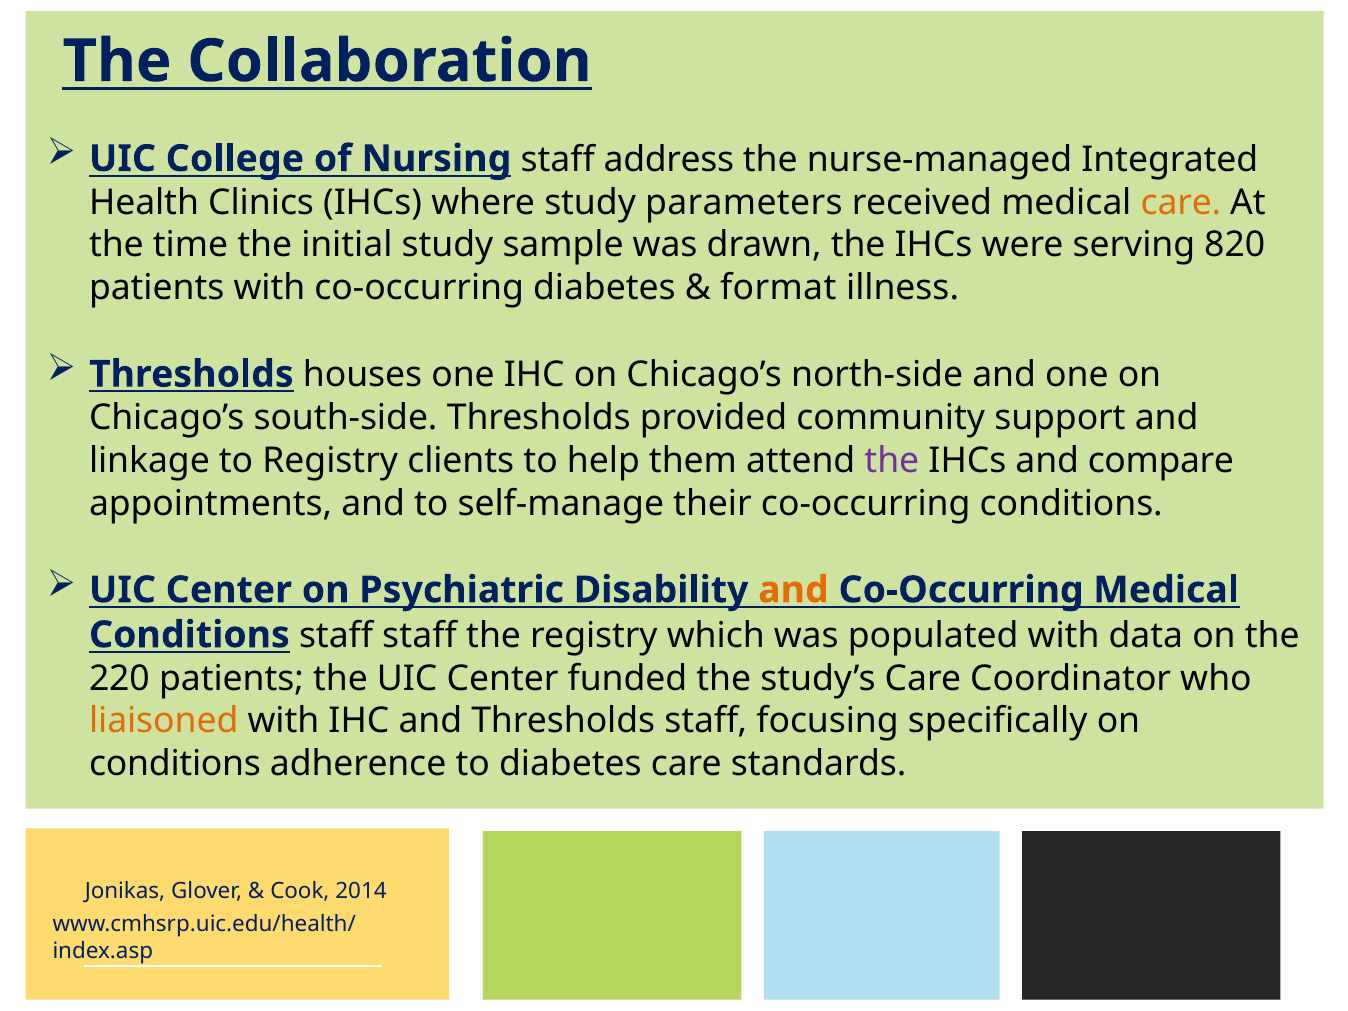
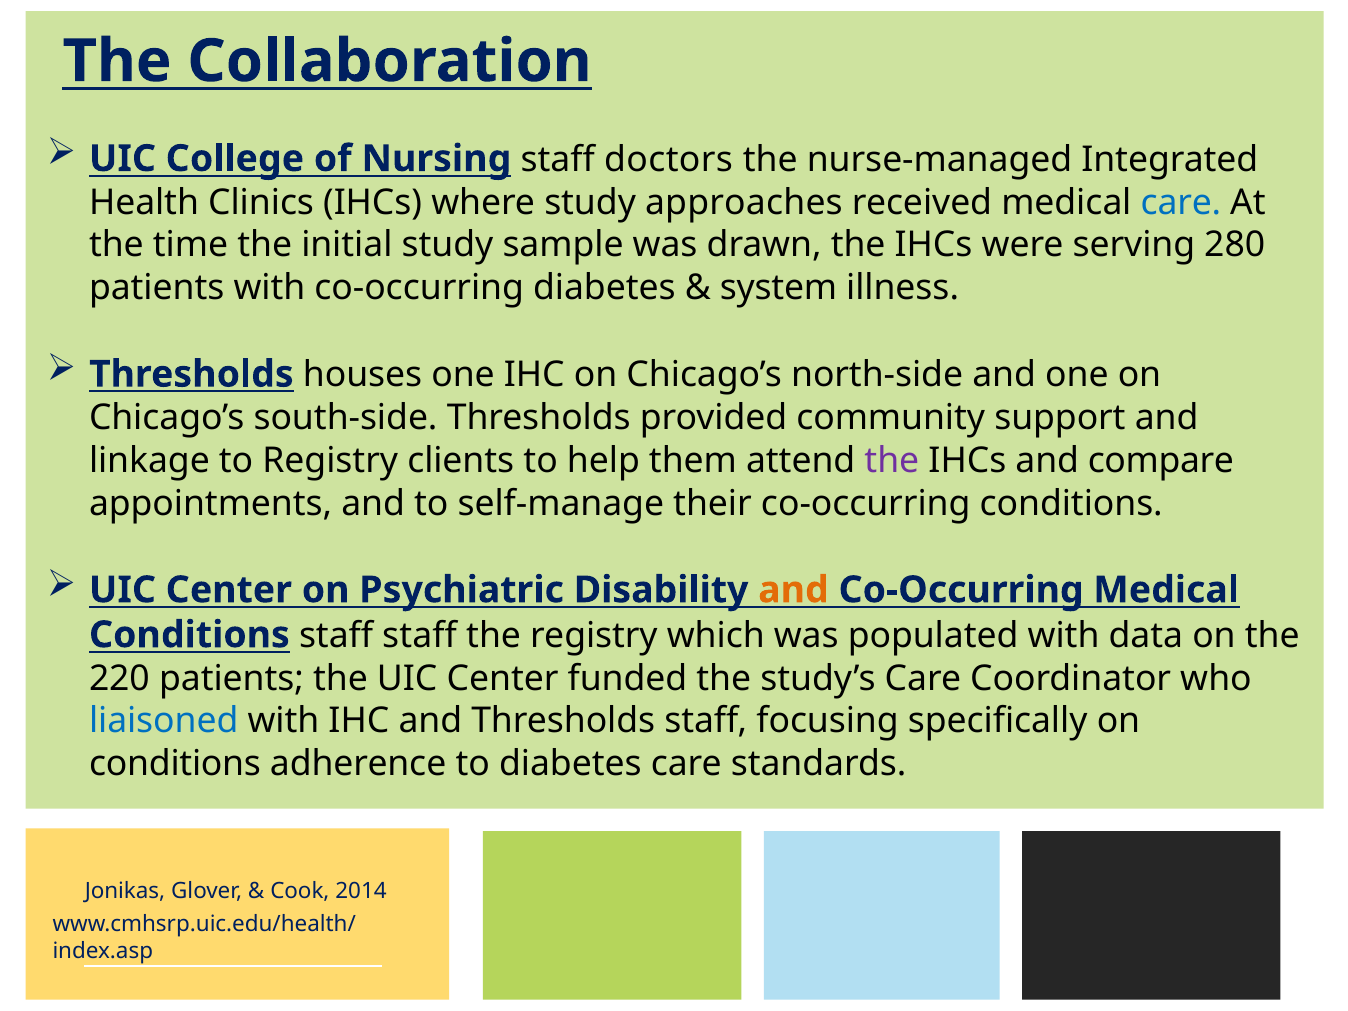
address: address -> doctors
parameters: parameters -> approaches
care at (1181, 202) colour: orange -> blue
820: 820 -> 280
format: format -> system
liaisoned colour: orange -> blue
